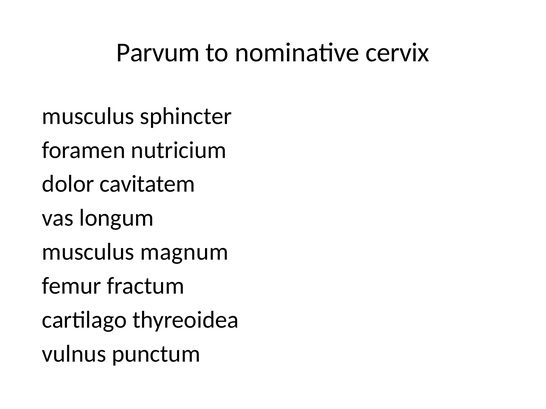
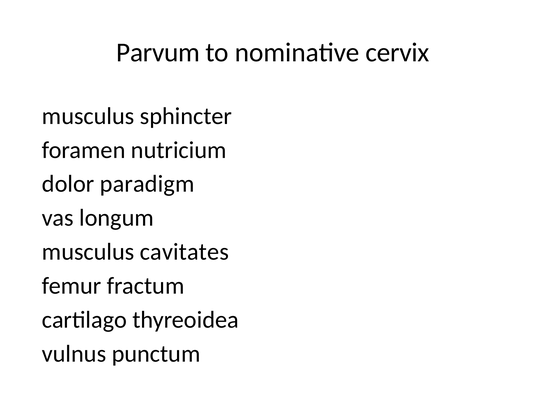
cavitatem: cavitatem -> paradigm
magnum: magnum -> cavitates
